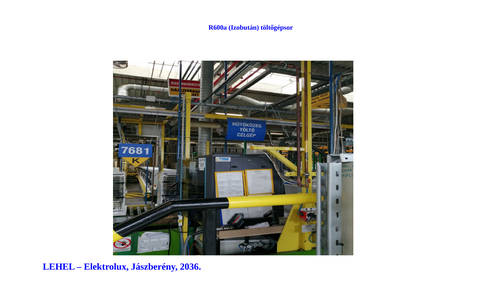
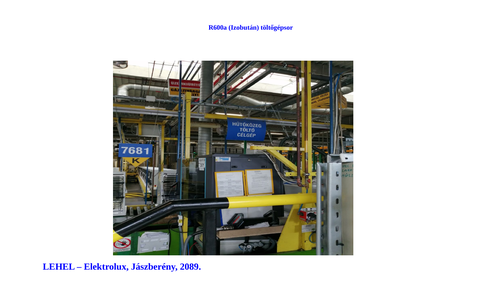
2036: 2036 -> 2089
